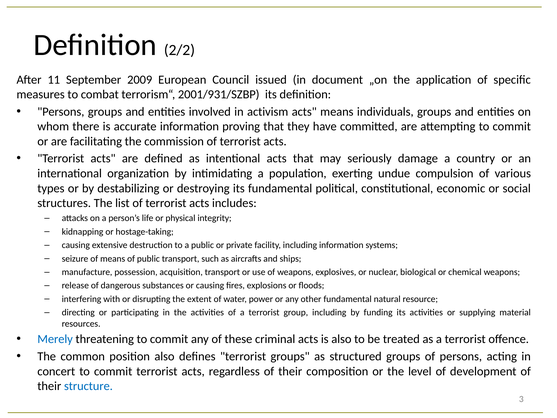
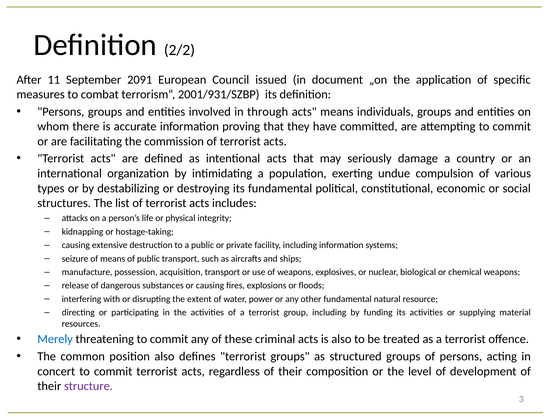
2009: 2009 -> 2091
activism: activism -> through
structure colour: blue -> purple
